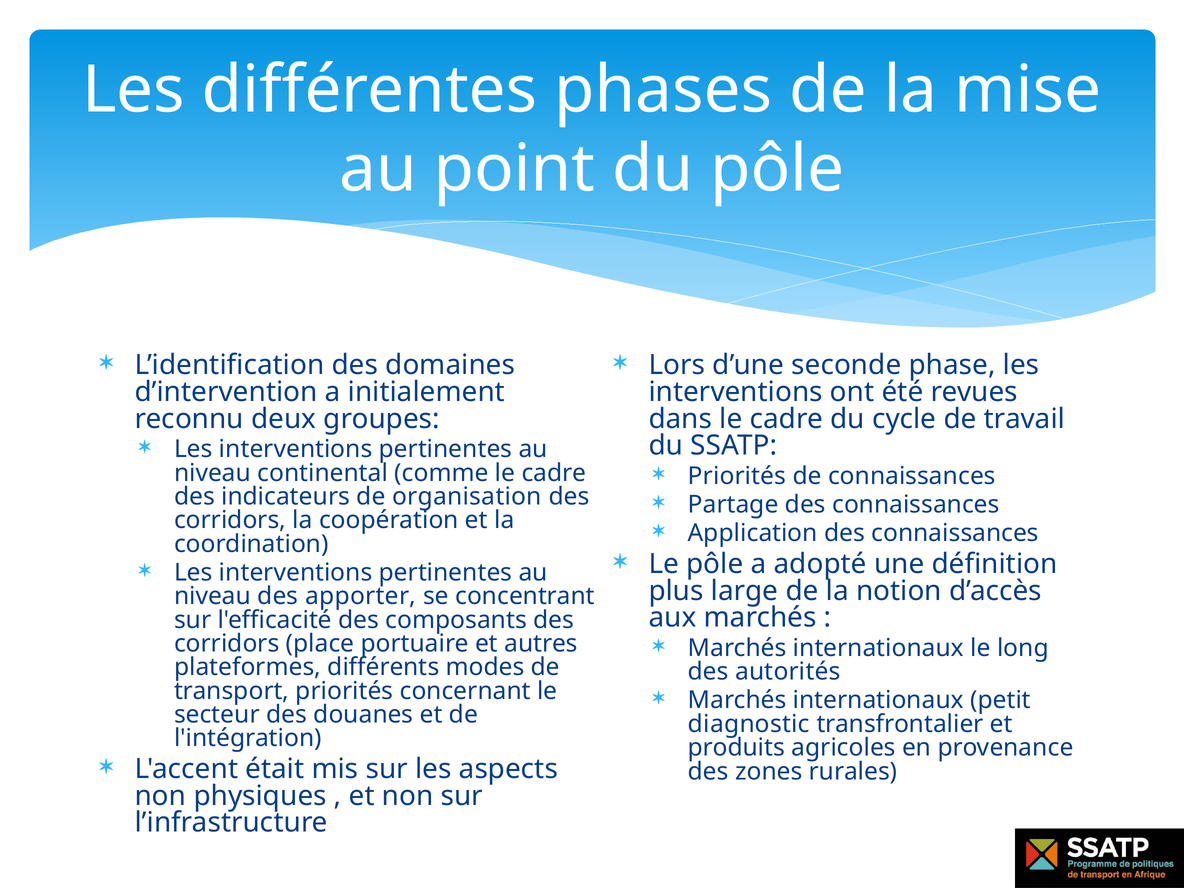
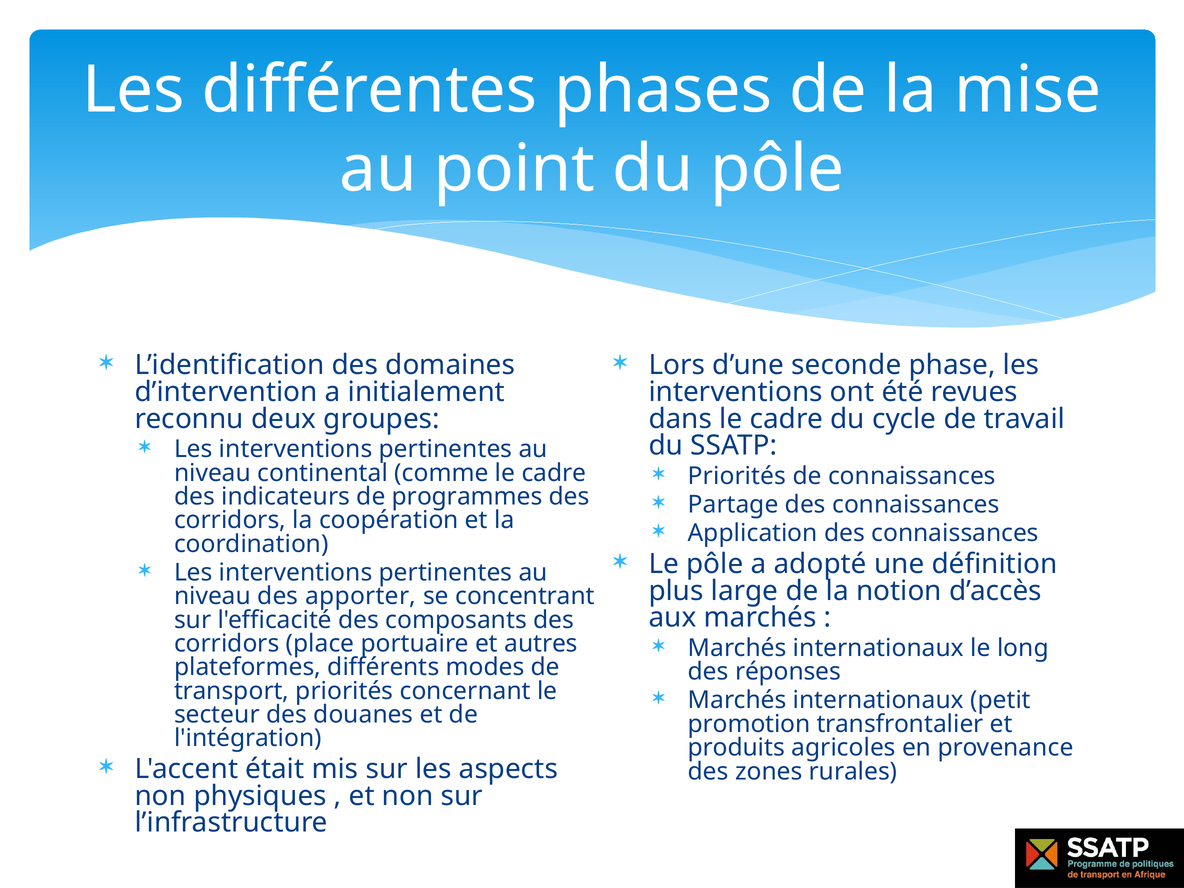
organisation: organisation -> programmes
autorités: autorités -> réponses
diagnostic: diagnostic -> promotion
